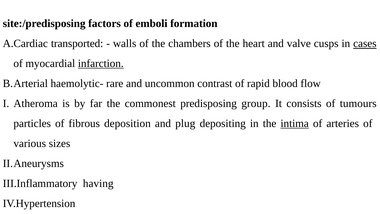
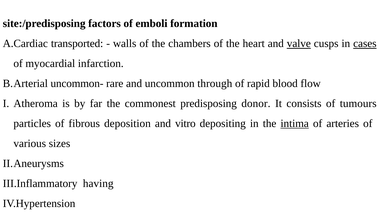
valve underline: none -> present
infarction underline: present -> none
haemolytic-: haemolytic- -> uncommon-
contrast: contrast -> through
group: group -> donor
plug: plug -> vitro
